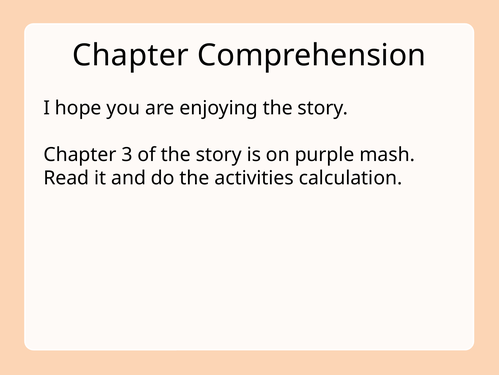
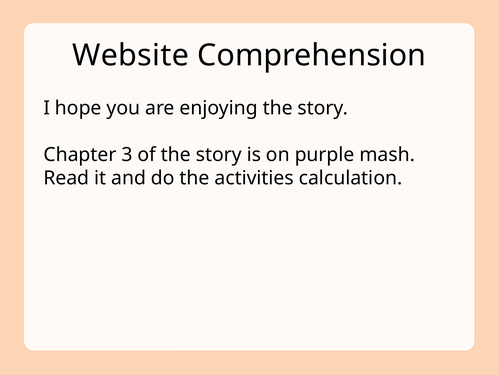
Chapter at (131, 55): Chapter -> Website
